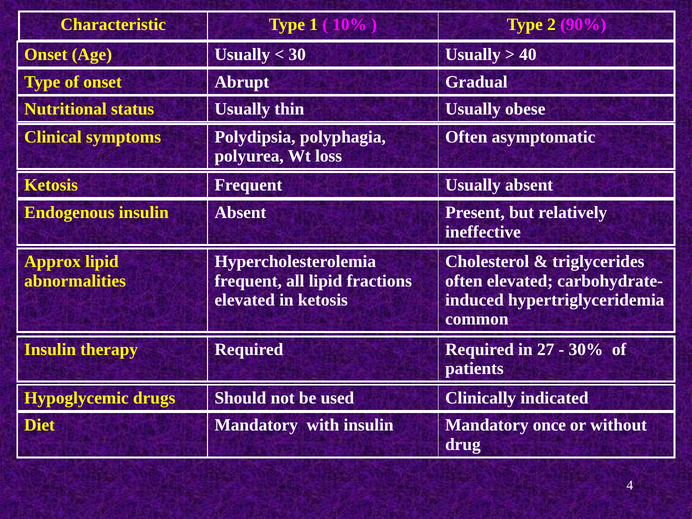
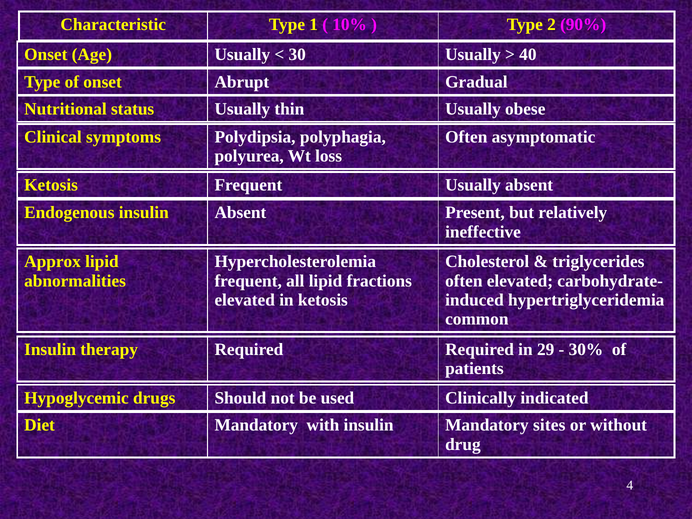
27: 27 -> 29
once: once -> sites
